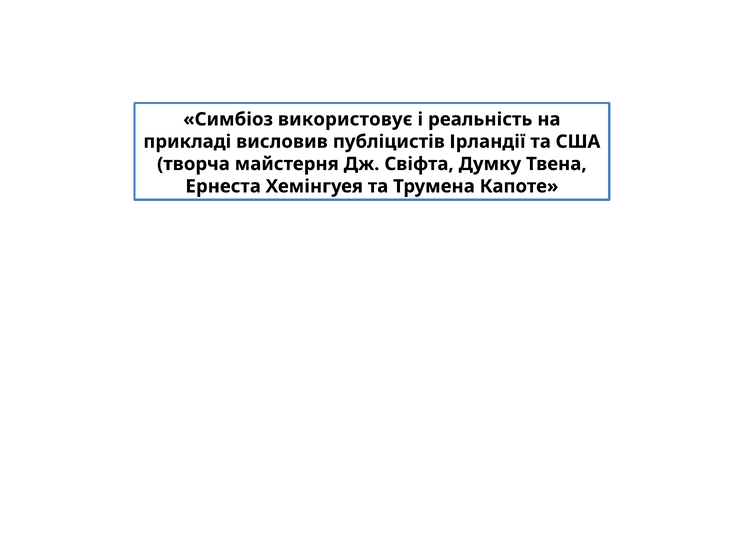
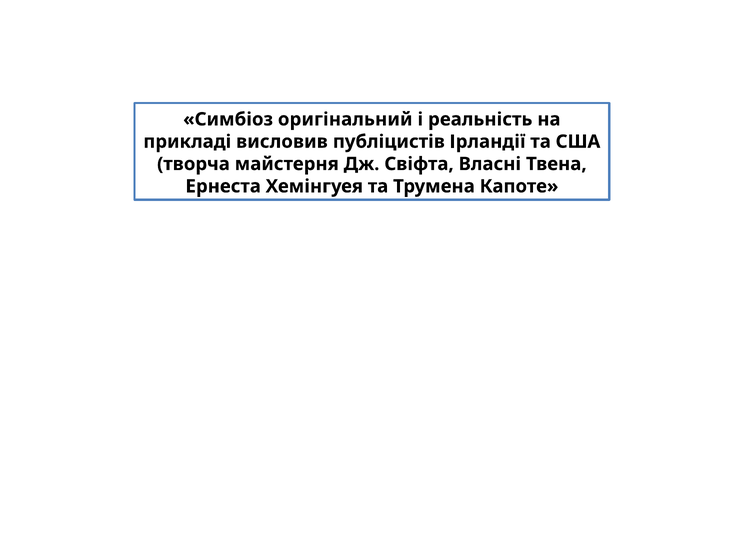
використовує: використовує -> оригінальний
Думку: Думку -> Власні
